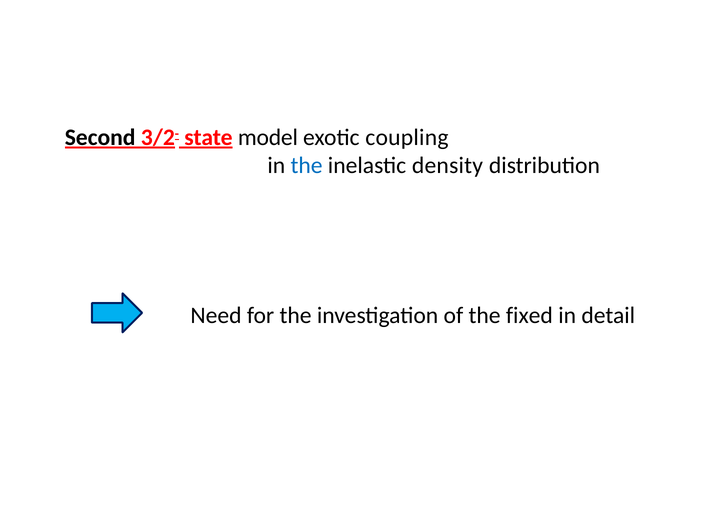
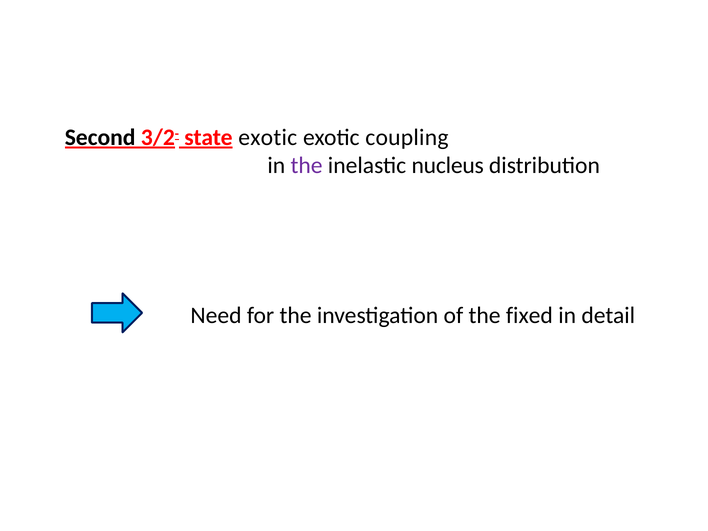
state model: model -> exotic
the at (307, 166) colour: blue -> purple
density: density -> nucleus
